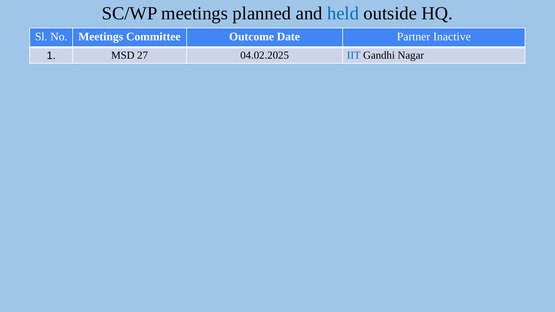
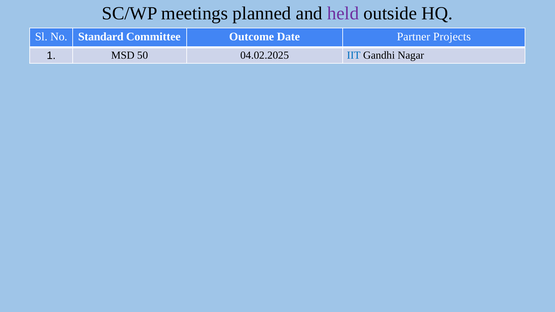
held colour: blue -> purple
No Meetings: Meetings -> Standard
Inactive: Inactive -> Projects
27: 27 -> 50
